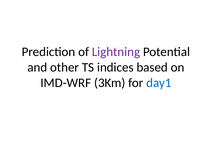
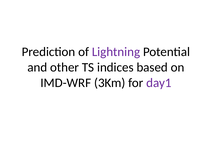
day1 colour: blue -> purple
